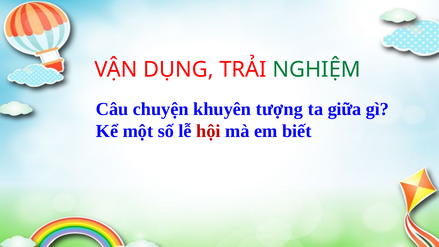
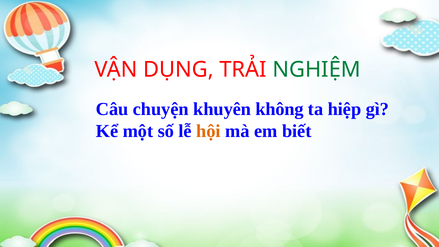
tượng: tượng -> không
giữa: giữa -> hiệp
hội colour: red -> orange
